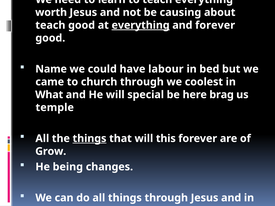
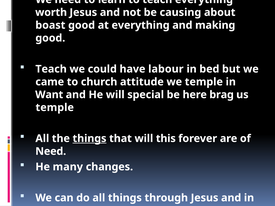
teach at (50, 25): teach -> boast
everything at (141, 25) underline: present -> none
and forever: forever -> making
Name at (51, 69): Name -> Teach
church through: through -> attitude
we coolest: coolest -> temple
What at (49, 95): What -> Want
Grow at (51, 151): Grow -> Need
He being: being -> many
